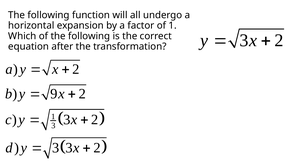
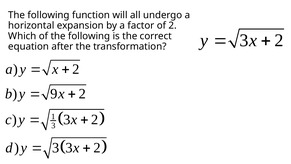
of 1: 1 -> 2
